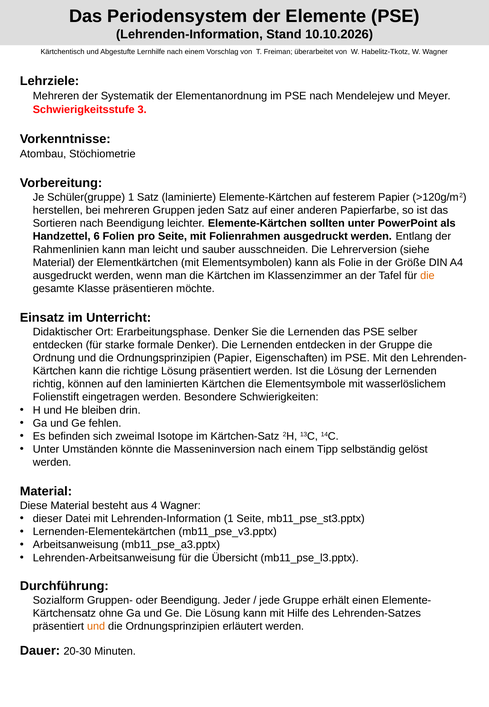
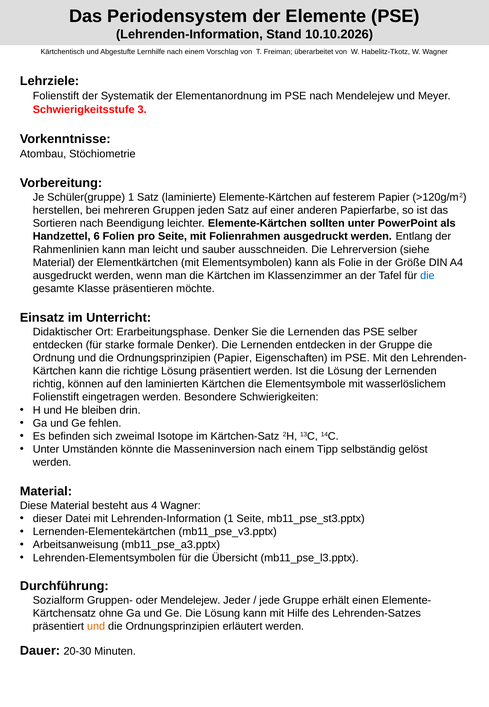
Mehreren at (56, 96): Mehreren -> Folienstift
die at (427, 275) colour: orange -> blue
Lehrenden-Arbeitsanweisung: Lehrenden-Arbeitsanweisung -> Lehrenden-Elementsymbolen
oder Beendigung: Beendigung -> Mendelejew
